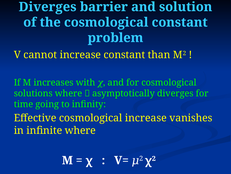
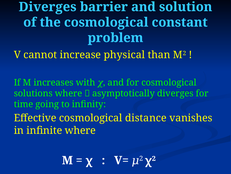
increase constant: constant -> physical
cosmological increase: increase -> distance
